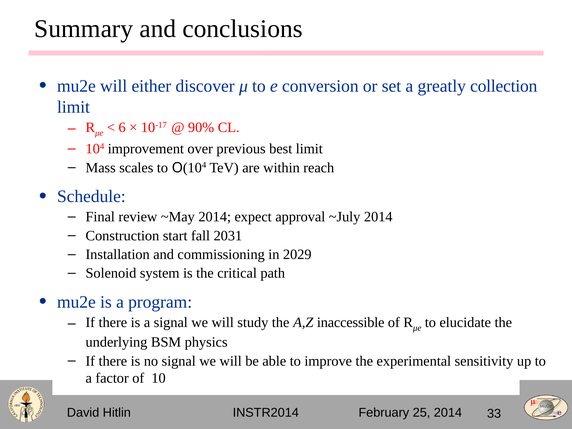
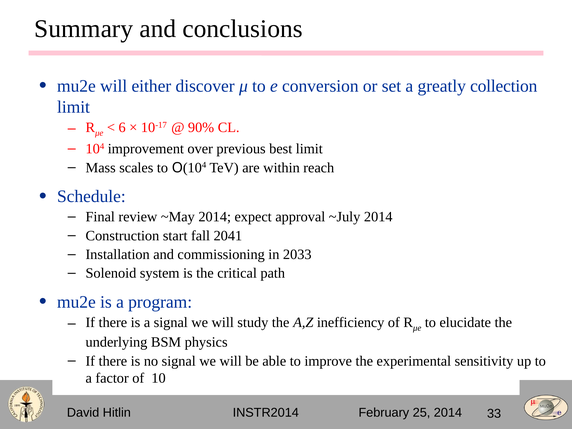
2031: 2031 -> 2041
2029: 2029 -> 2033
inaccessible: inaccessible -> inefficiency
